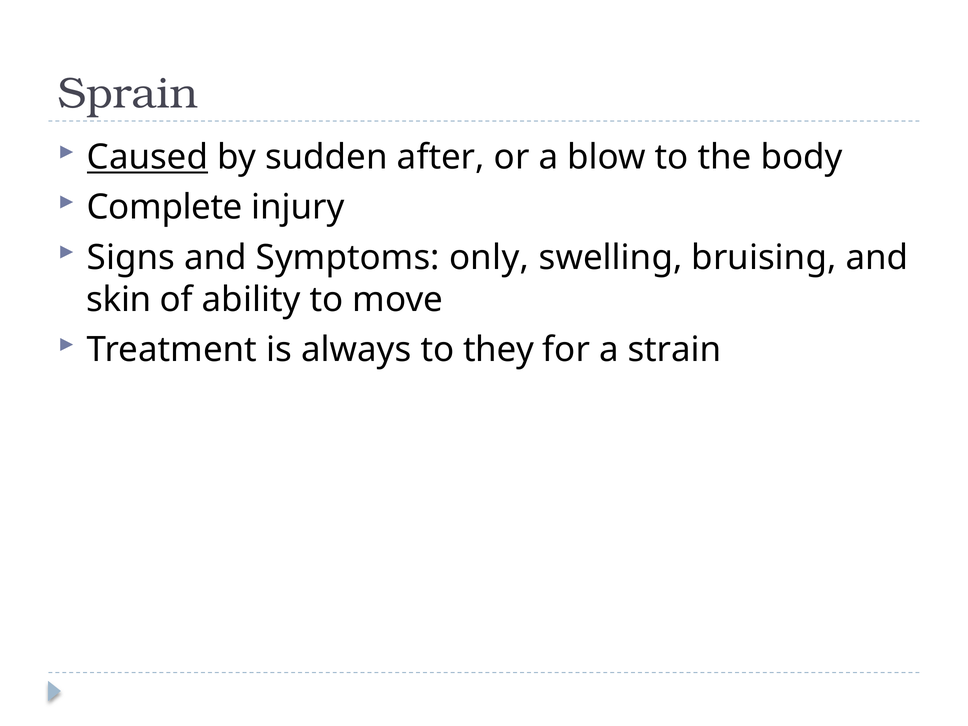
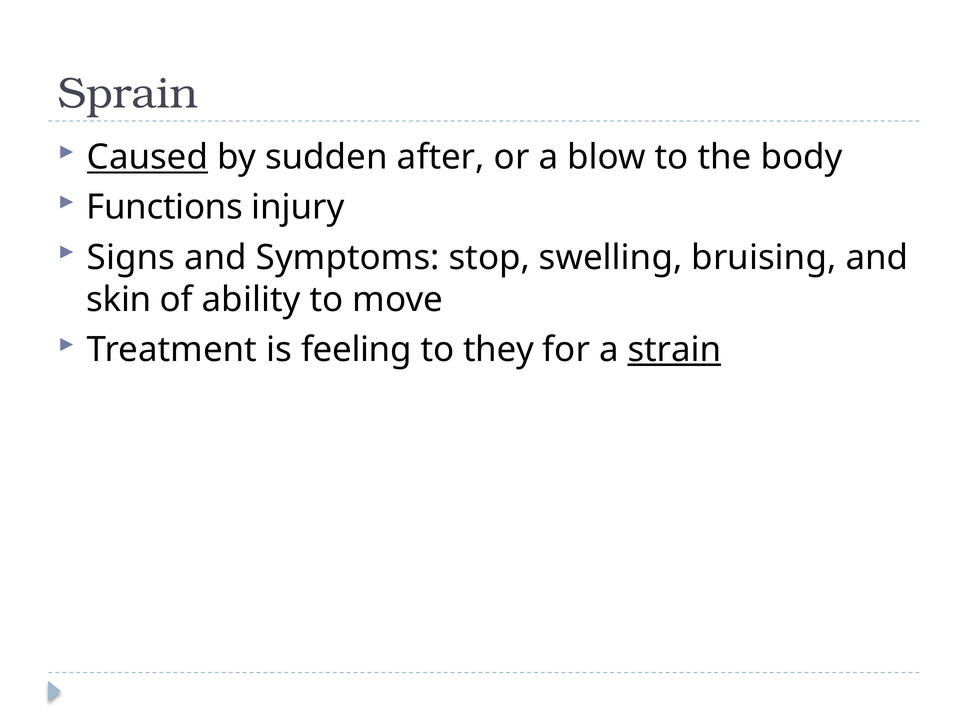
Complete: Complete -> Functions
only: only -> stop
always: always -> feeling
strain underline: none -> present
